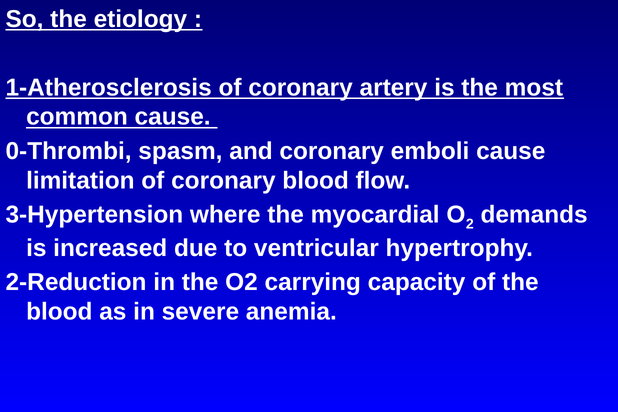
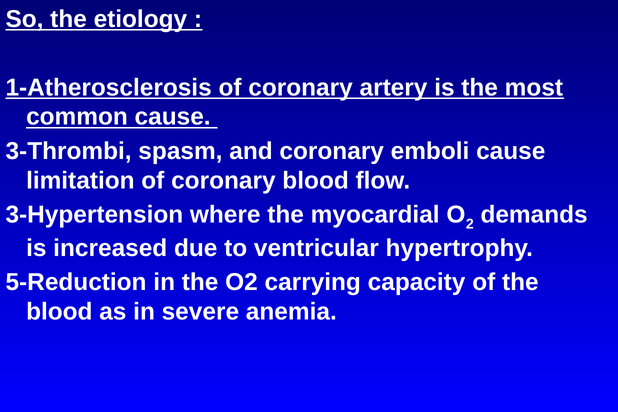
0-Thrombi: 0-Thrombi -> 3-Thrombi
2-Reduction: 2-Reduction -> 5-Reduction
